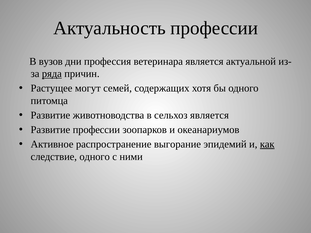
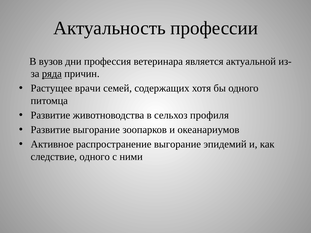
могут: могут -> врачи
сельхоз является: является -> профиля
Развитие профессии: профессии -> выгорание
как underline: present -> none
